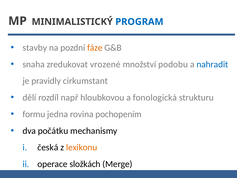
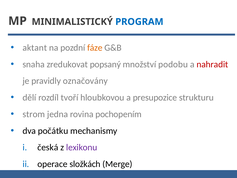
stavby: stavby -> aktant
vrozené: vrozené -> popsaný
nahradit colour: blue -> red
cirkumstant: cirkumstant -> označovány
např: např -> tvoří
fonologická: fonologická -> presupozice
formu: formu -> strom
lexikonu colour: orange -> purple
